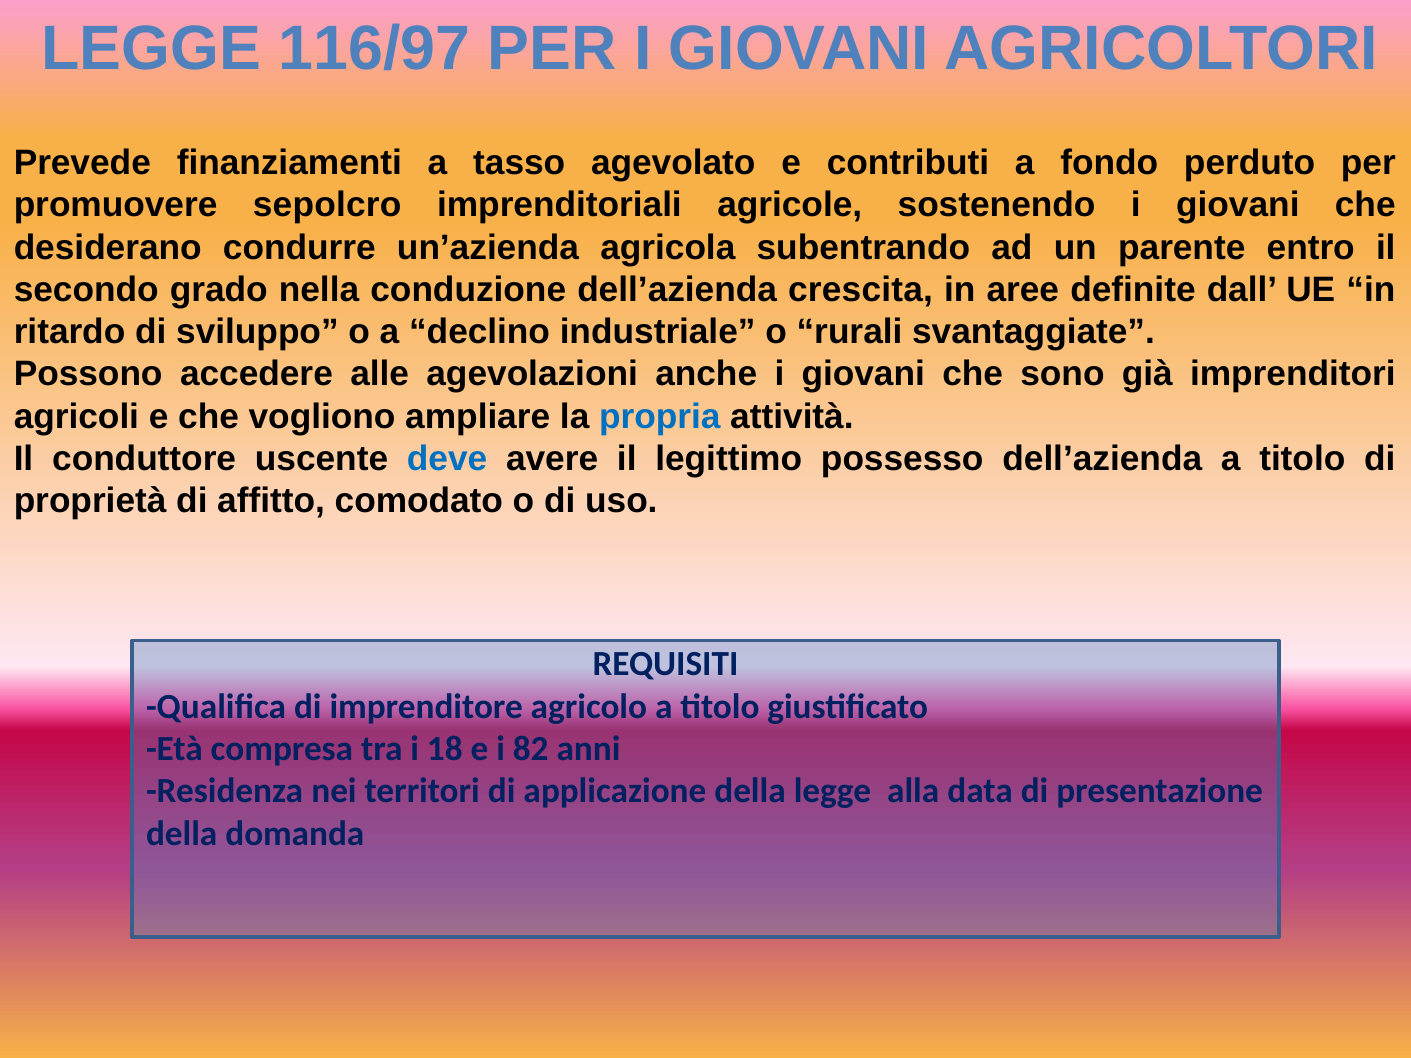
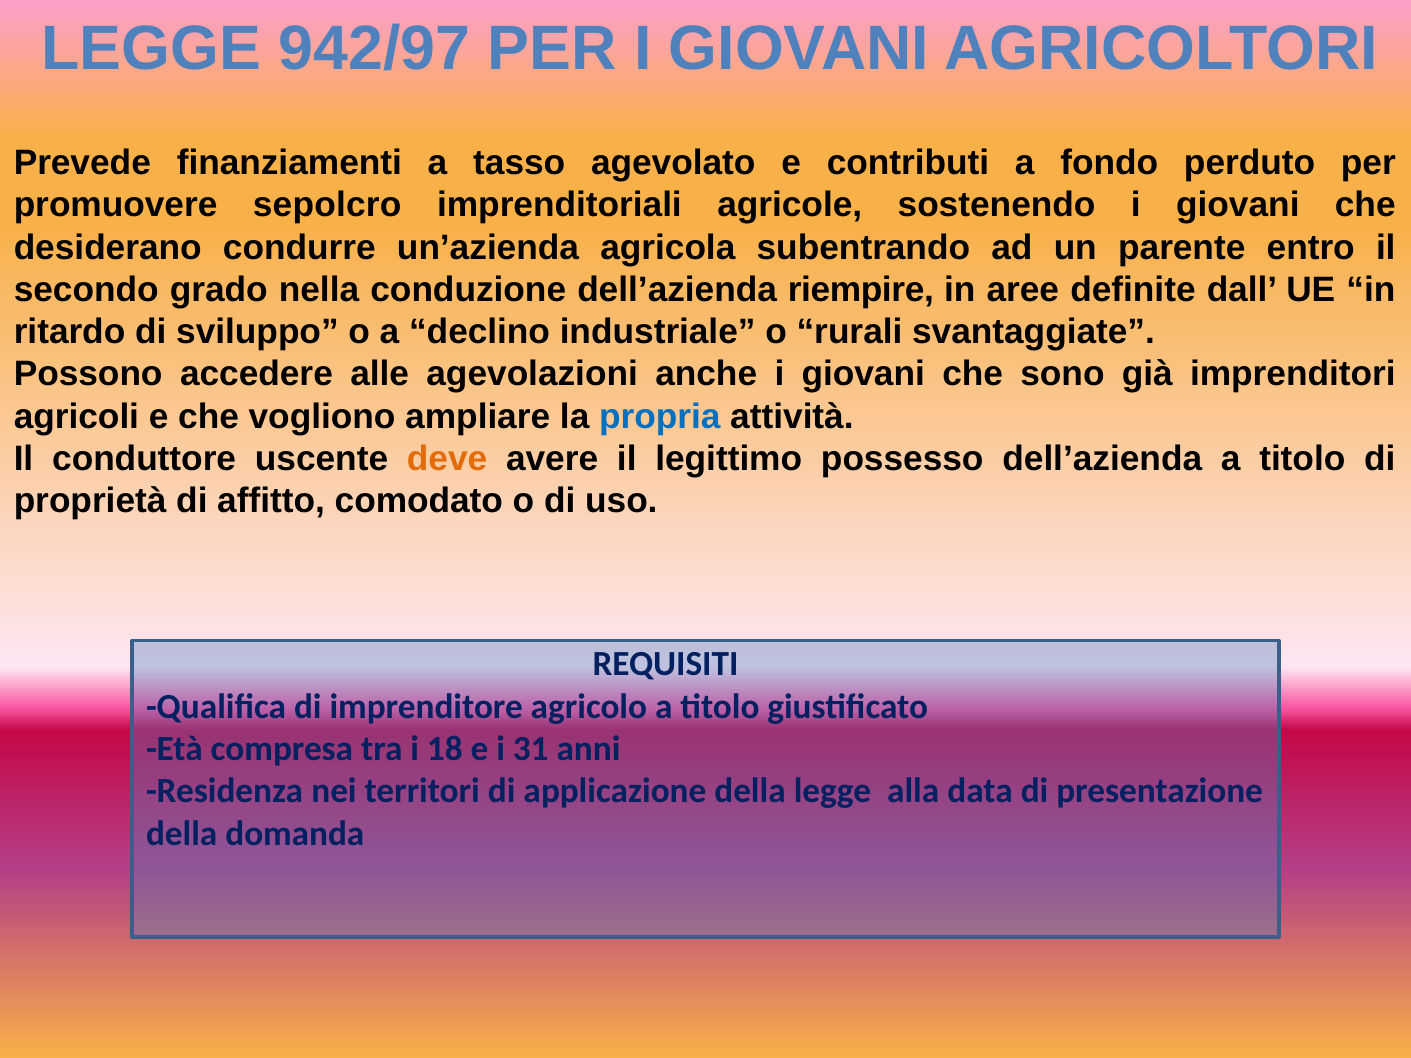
116/97: 116/97 -> 942/97
crescita: crescita -> riempire
deve colour: blue -> orange
82: 82 -> 31
